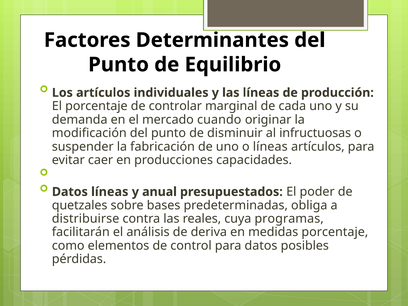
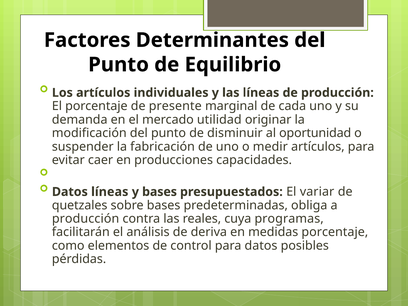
controlar: controlar -> presente
cuando: cuando -> utilidad
infructuosas: infructuosas -> oportunidad
o líneas: líneas -> medir
y anual: anual -> bases
poder: poder -> variar
distribuirse at (86, 219): distribuirse -> producción
